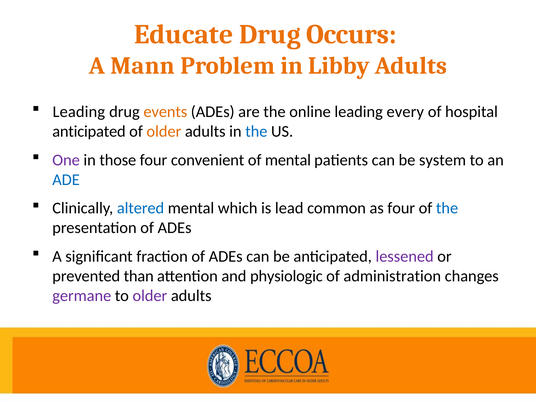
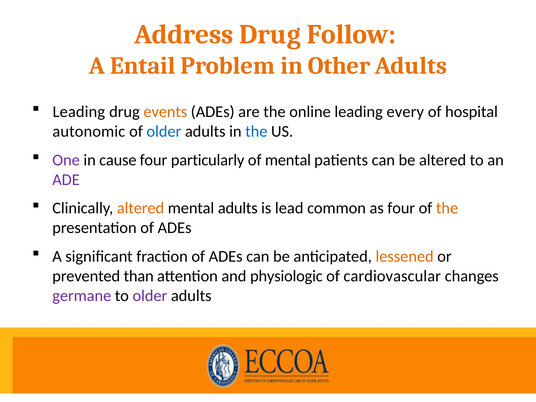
Educate: Educate -> Address
Occurs: Occurs -> Follow
Mann: Mann -> Entail
Libby: Libby -> Other
anticipated at (89, 132): anticipated -> autonomic
older at (164, 132) colour: orange -> blue
those: those -> cause
convenient: convenient -> particularly
be system: system -> altered
ADE colour: blue -> purple
altered at (141, 208) colour: blue -> orange
mental which: which -> adults
the at (447, 208) colour: blue -> orange
lessened colour: purple -> orange
administration: administration -> cardiovascular
